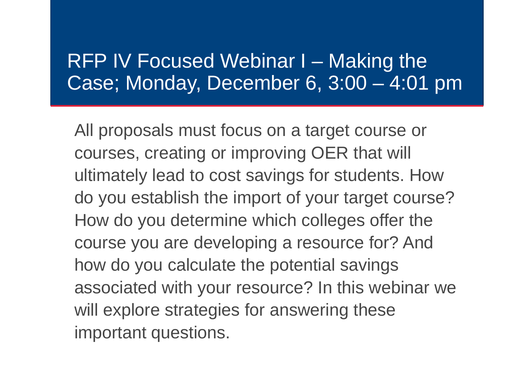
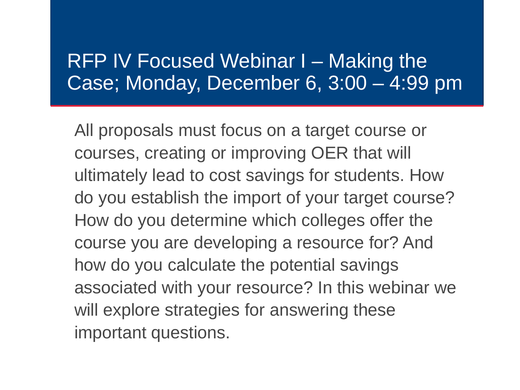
4:01: 4:01 -> 4:99
